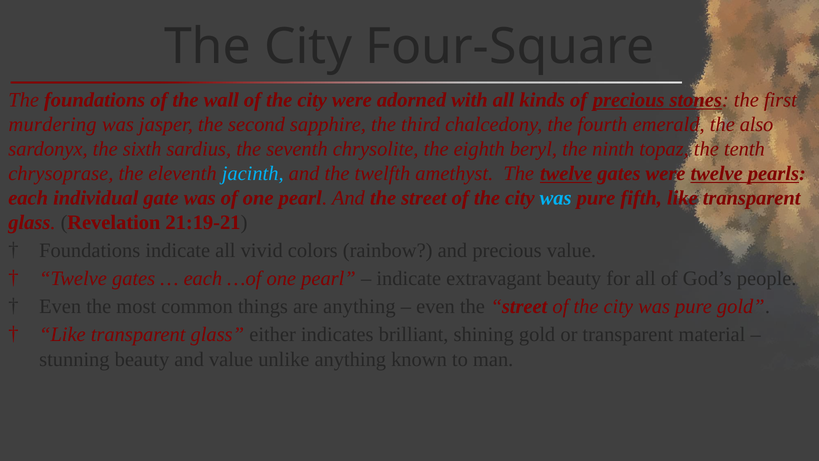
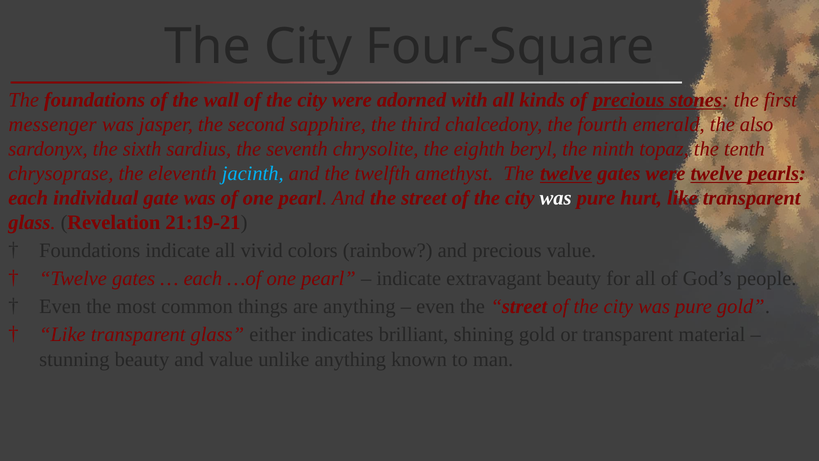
murdering: murdering -> messenger
was at (556, 198) colour: light blue -> white
fifth: fifth -> hurt
